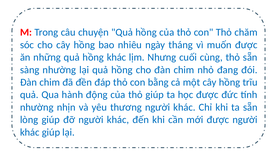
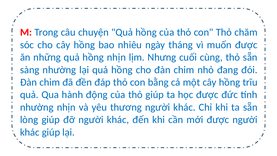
hồng khác: khác -> nhịn
